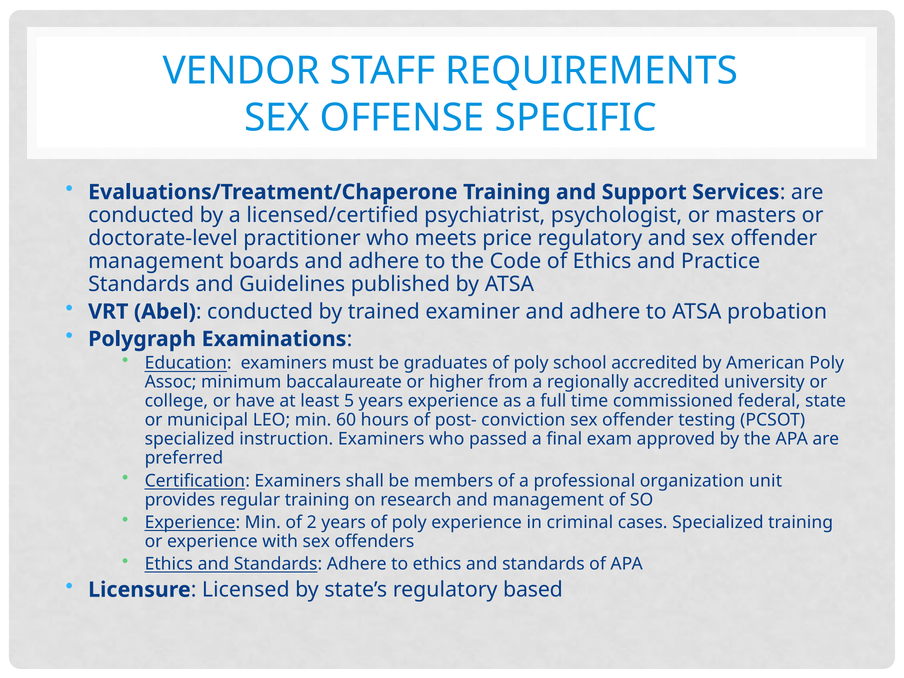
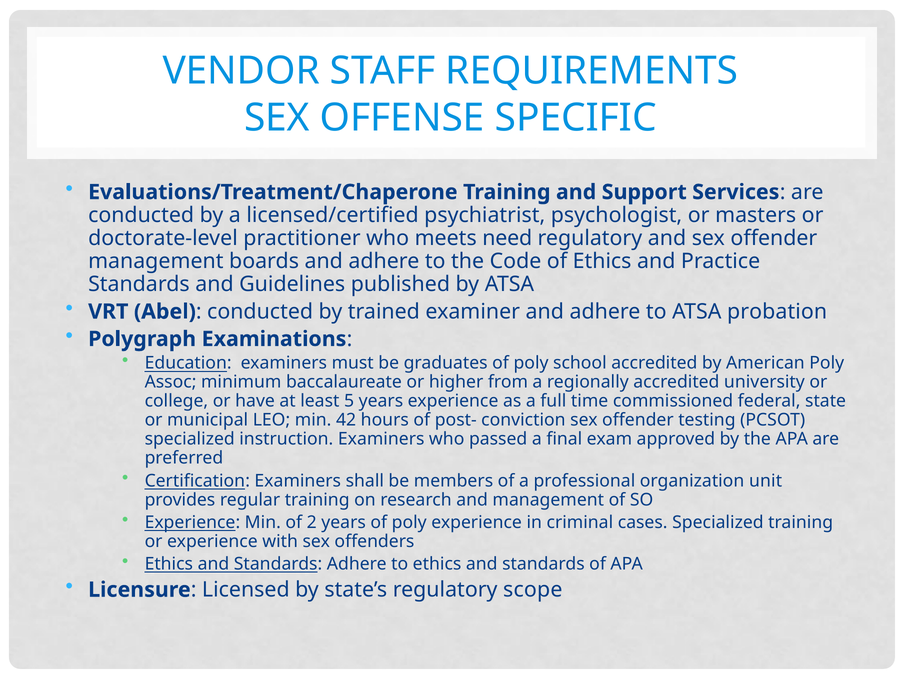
price: price -> need
60: 60 -> 42
based: based -> scope
